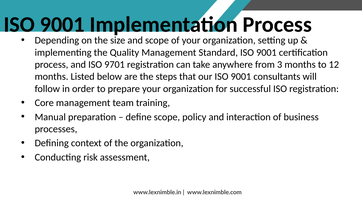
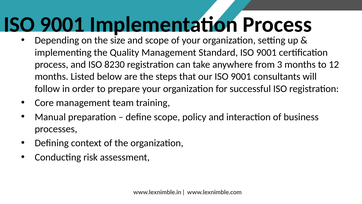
9701: 9701 -> 8230
